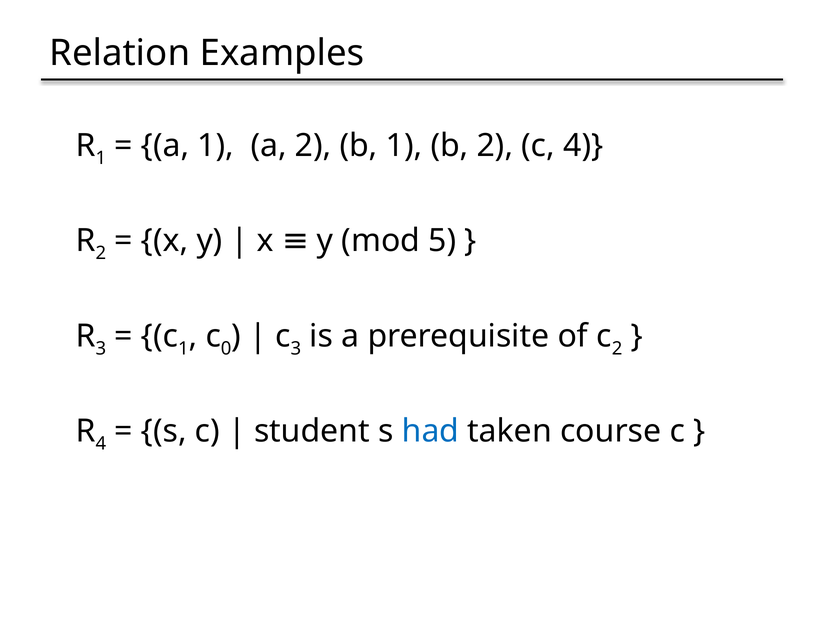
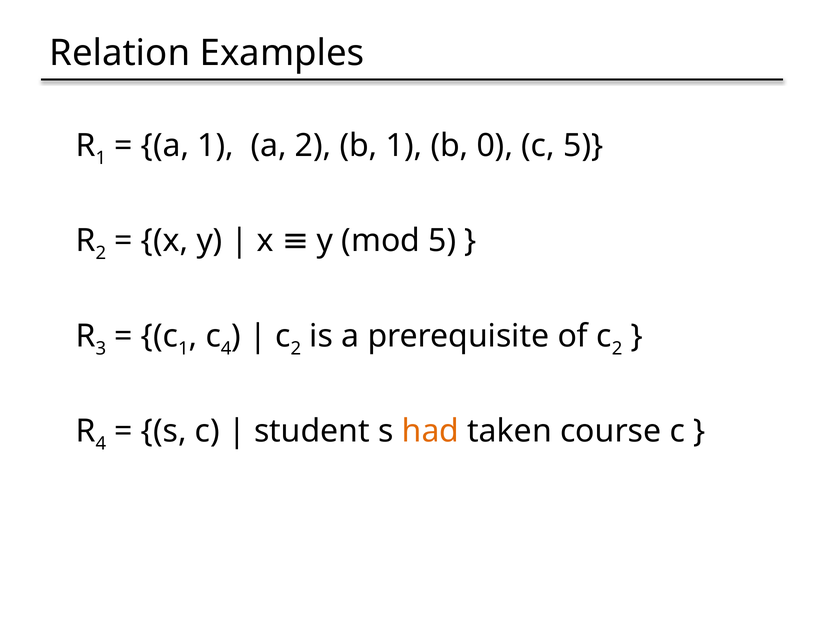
b 2: 2 -> 0
c 4: 4 -> 5
c 0: 0 -> 4
3 at (296, 348): 3 -> 2
had colour: blue -> orange
